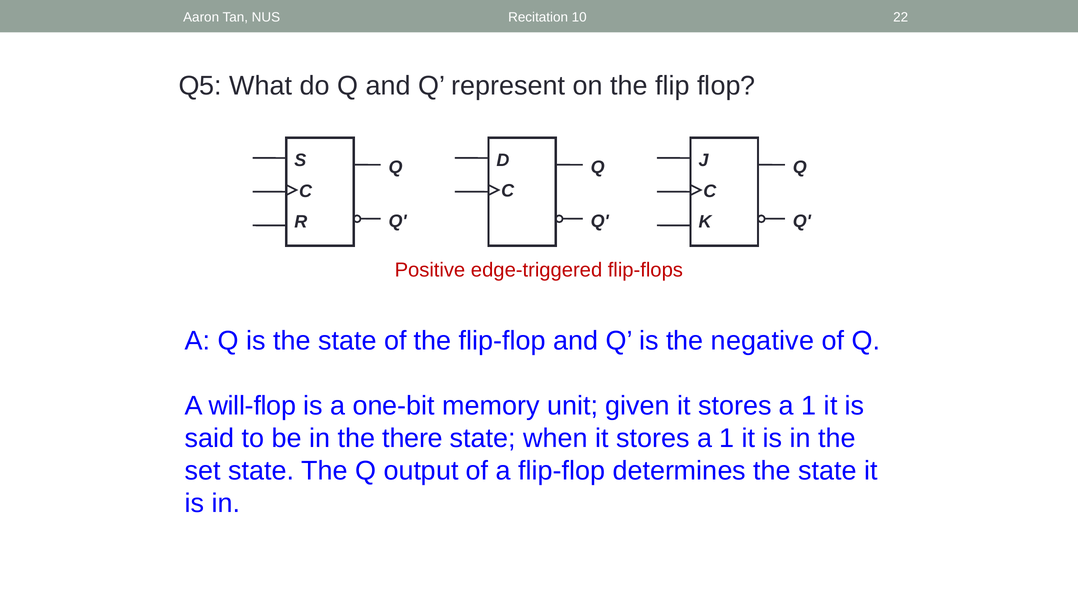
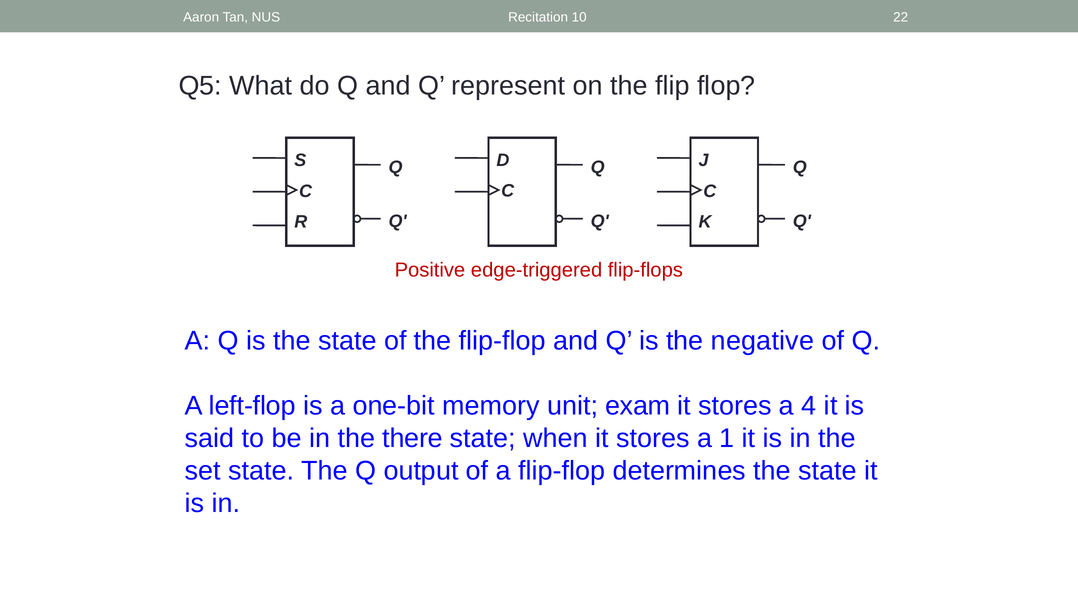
will-flop: will-flop -> left-flop
given: given -> exam
1 at (809, 406): 1 -> 4
